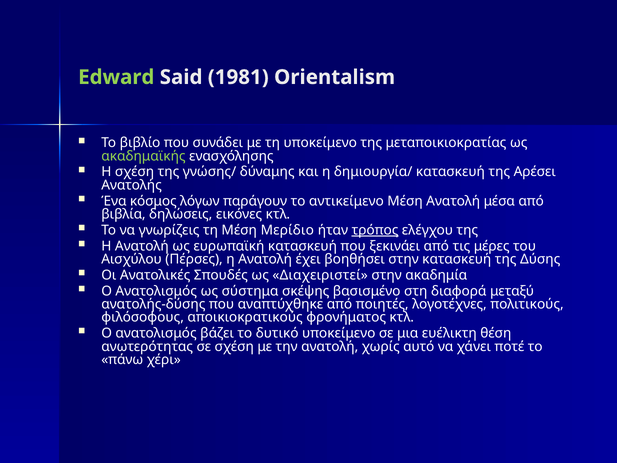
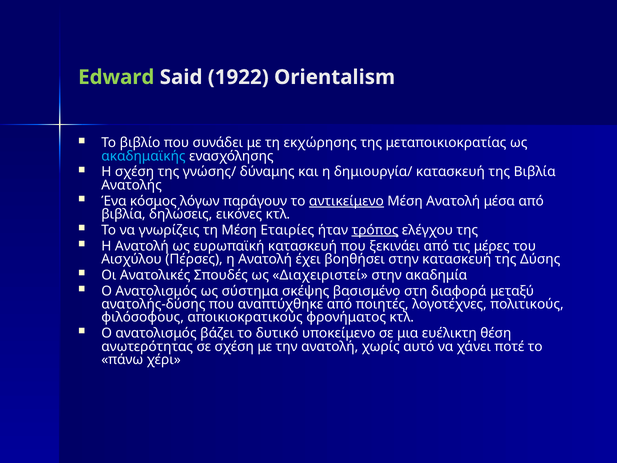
1981: 1981 -> 1922
τη υποκείμενο: υποκείμενο -> εκχώρησης
ακαδημαϊκής colour: light green -> light blue
της Αρέσει: Αρέσει -> Βιβλία
αντικείμενο underline: none -> present
Μερίδιο: Μερίδιο -> Εταιρίες
